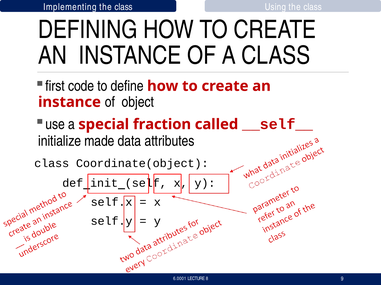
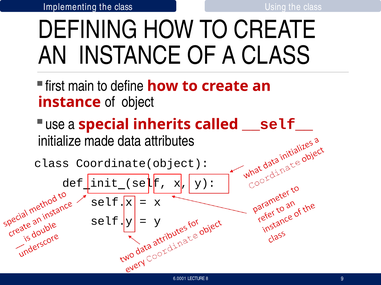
code: code -> main
fraction: fraction -> inherits
